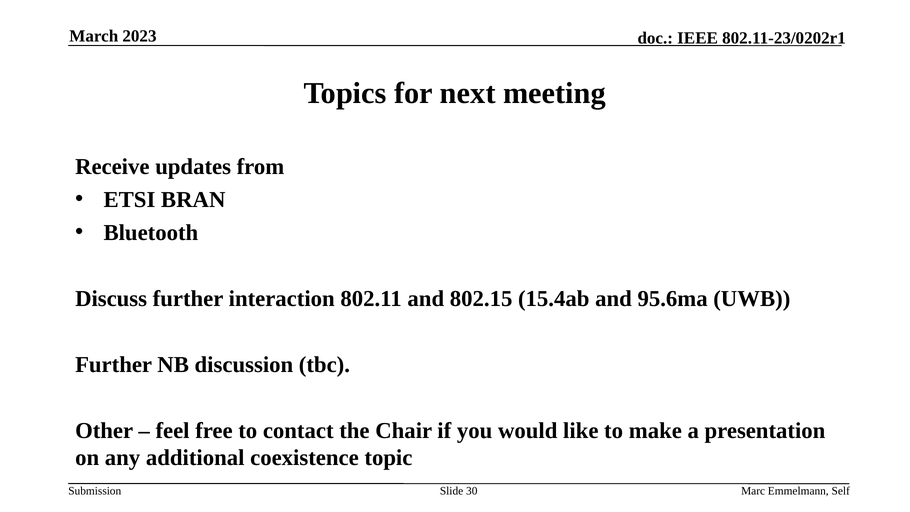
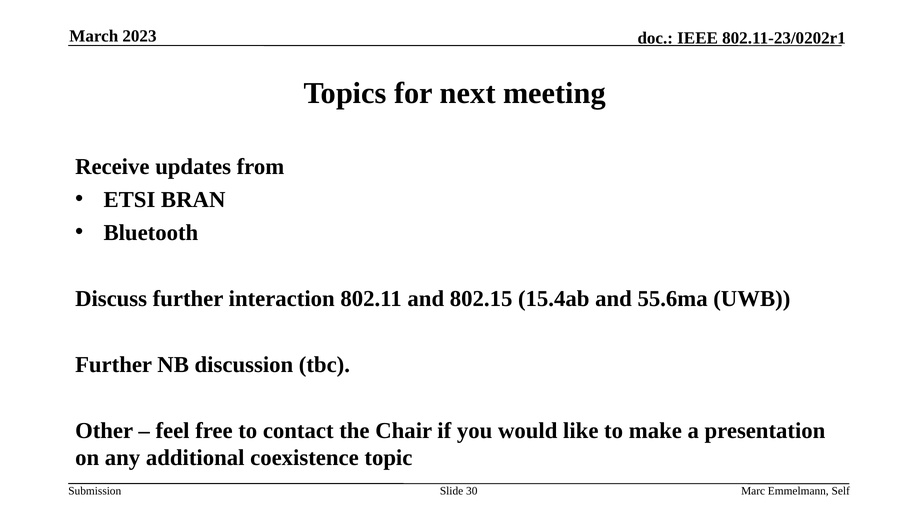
95.6ma: 95.6ma -> 55.6ma
